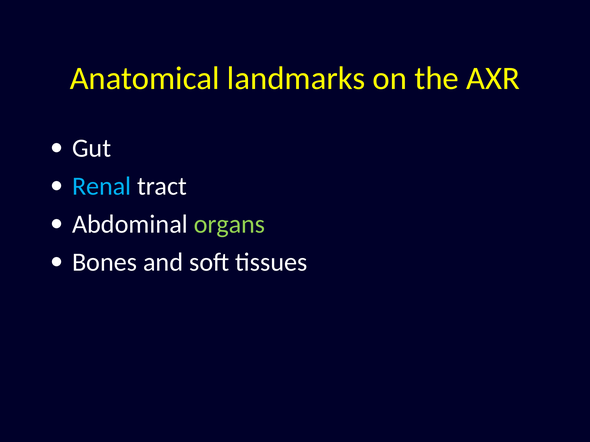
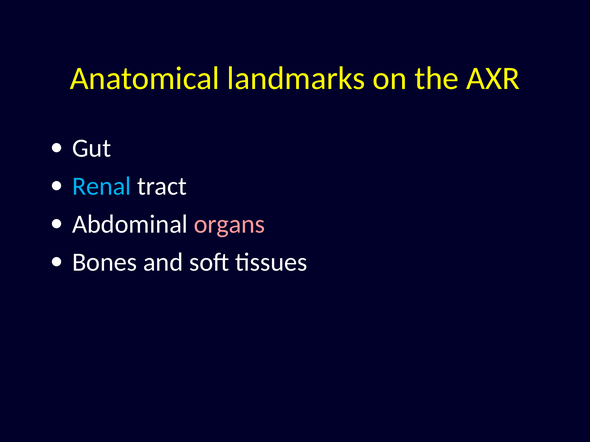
organs colour: light green -> pink
